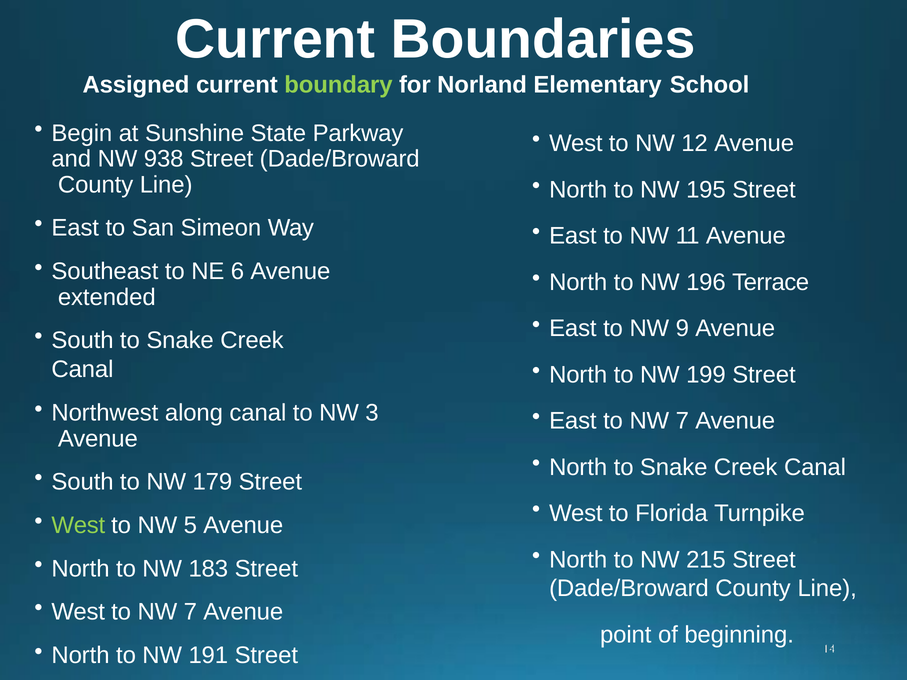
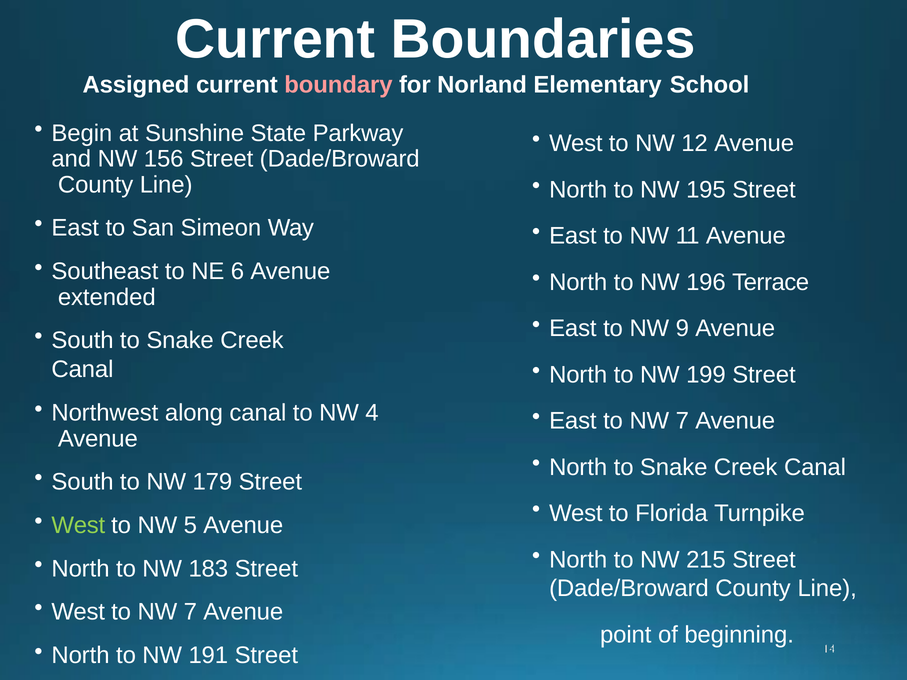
boundary colour: light green -> pink
938: 938 -> 156
3: 3 -> 4
